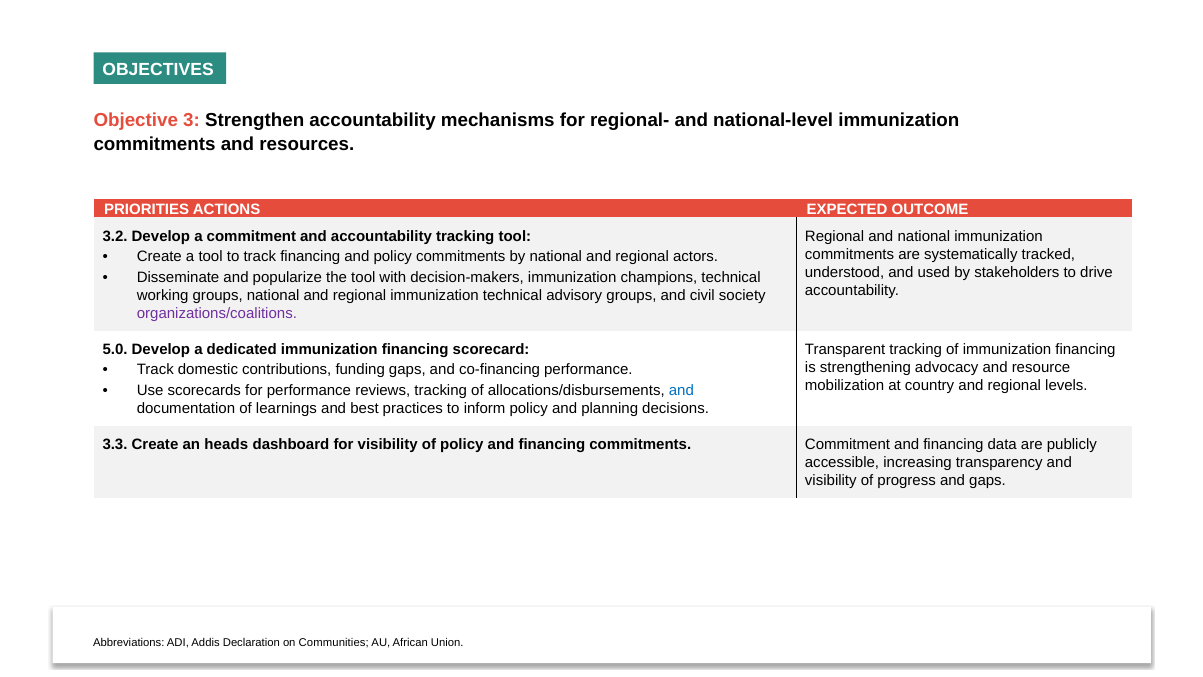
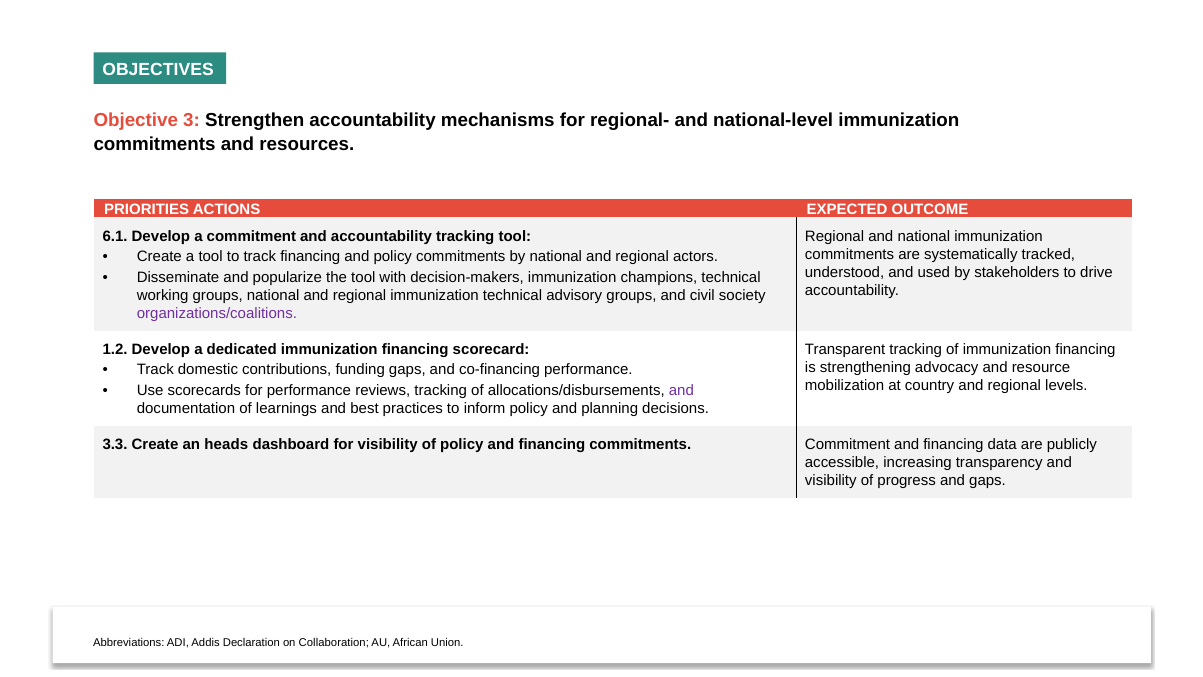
3.2: 3.2 -> 6.1
5.0: 5.0 -> 1.2
and at (681, 390) colour: blue -> purple
Communities: Communities -> Collaboration
